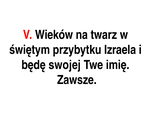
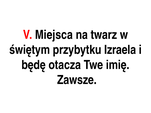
Wieków: Wieków -> Miejsca
swojej: swojej -> otacza
